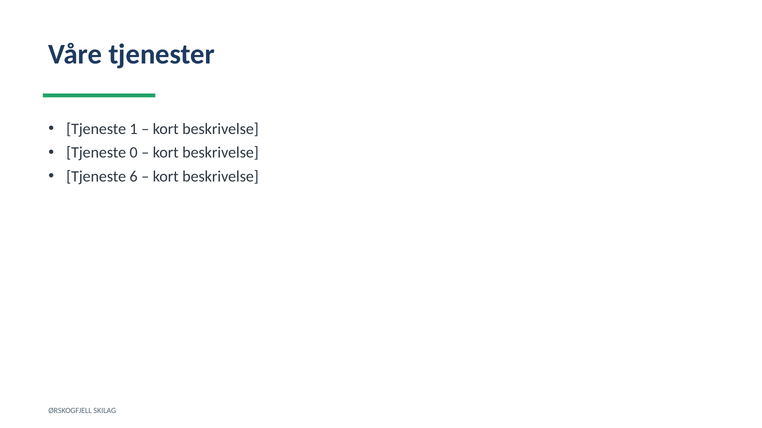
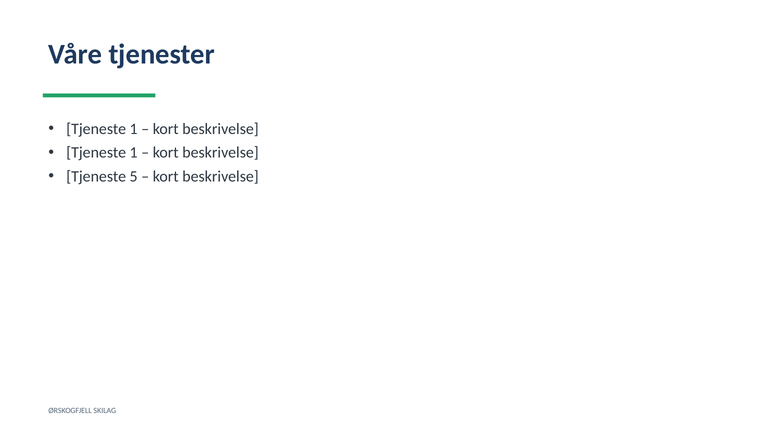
0 at (134, 153): 0 -> 1
6: 6 -> 5
